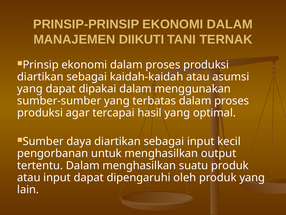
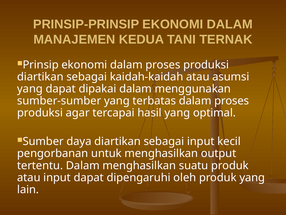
DIIKUTI: DIIKUTI -> KEDUA
